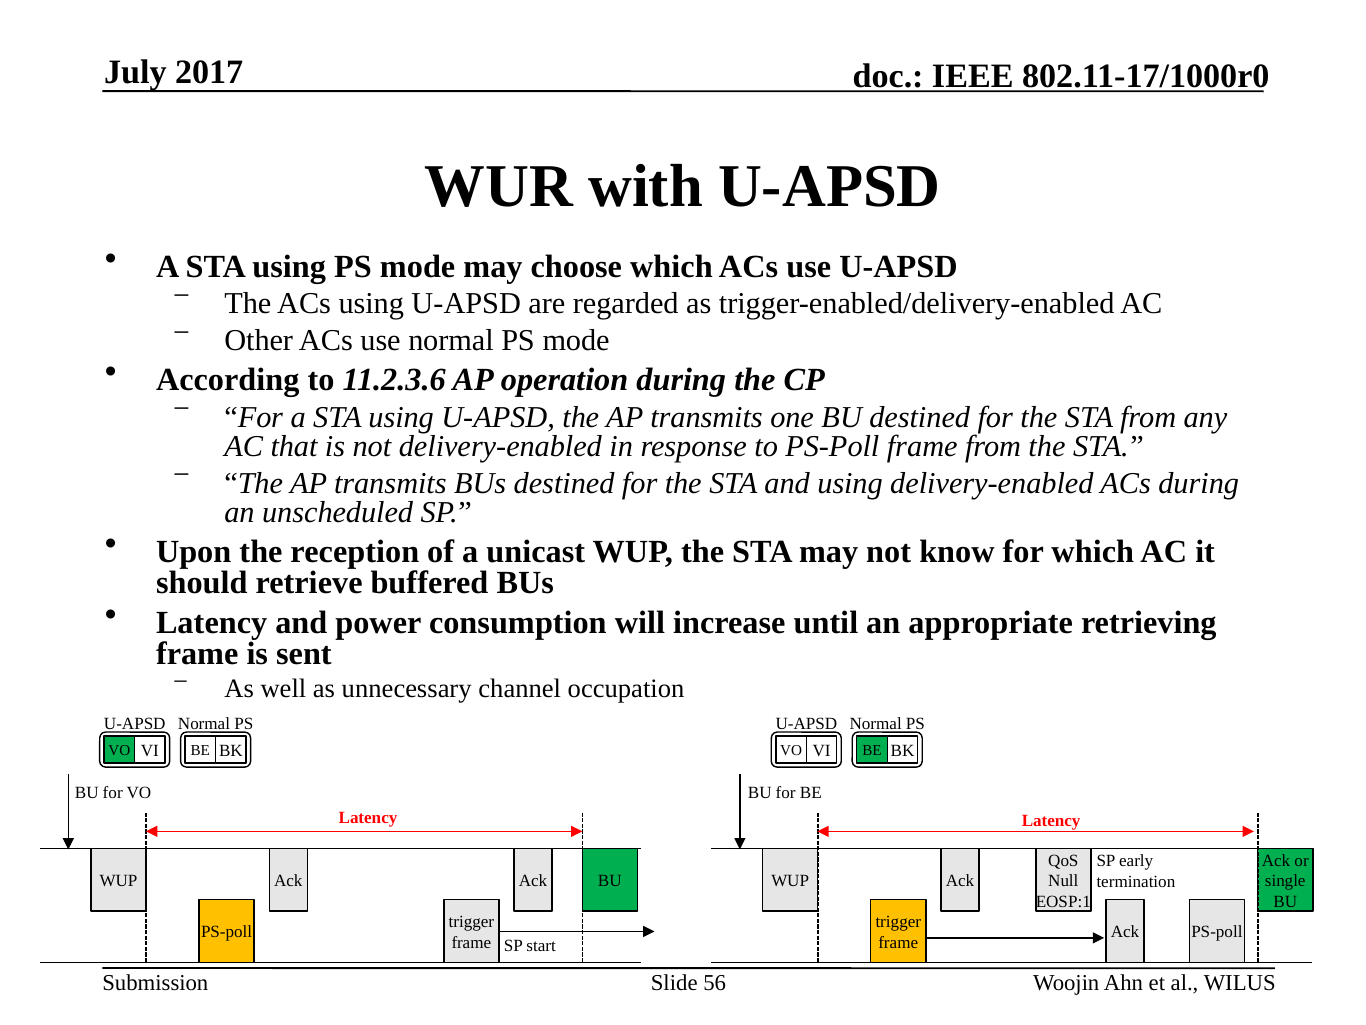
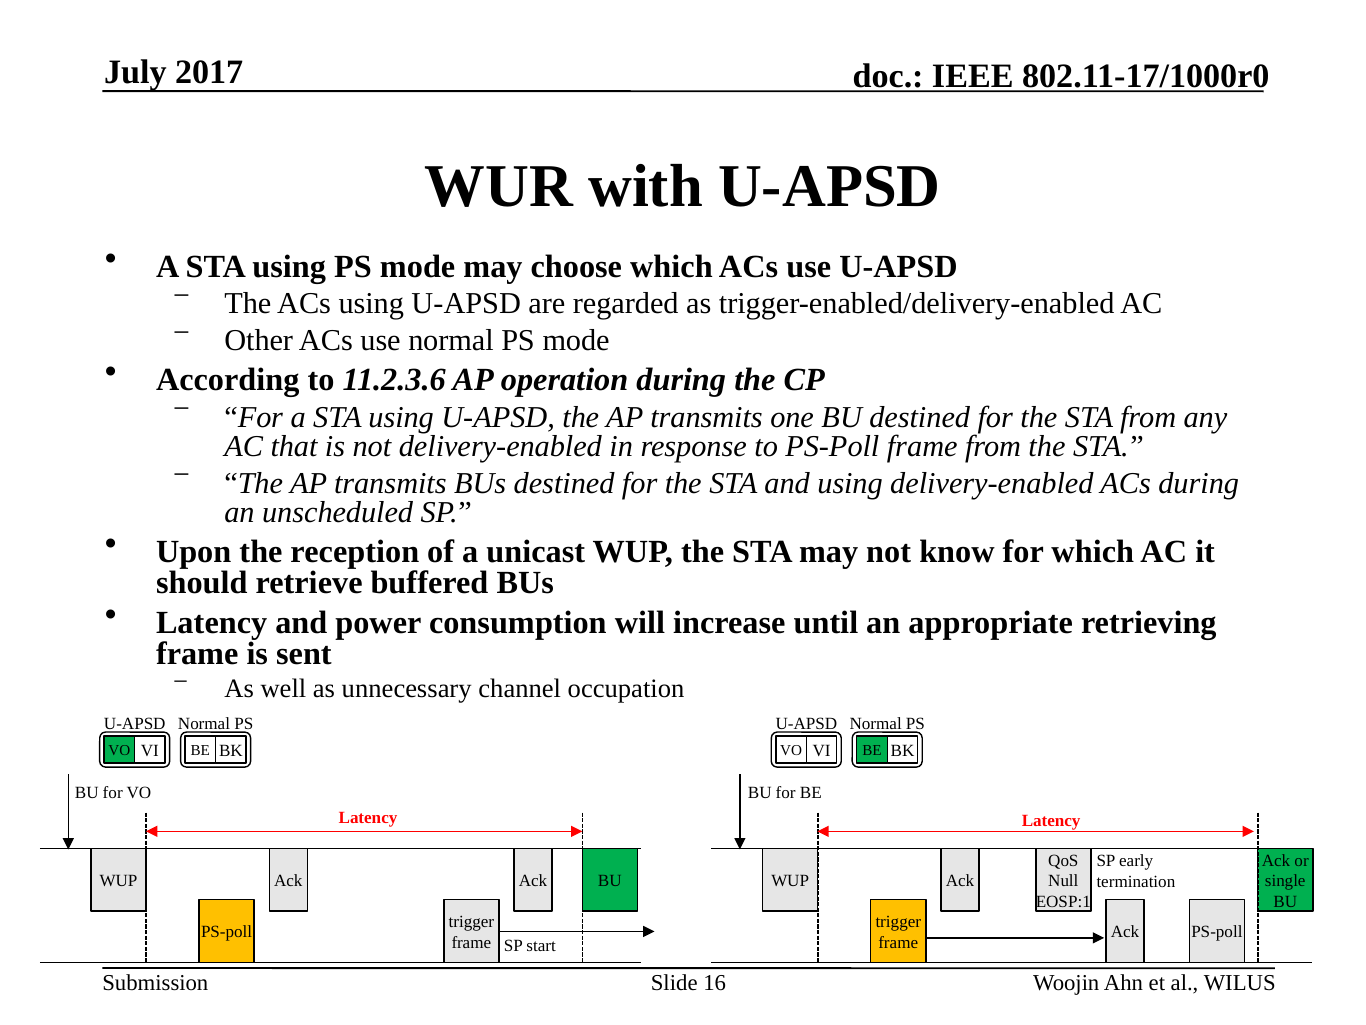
56: 56 -> 16
